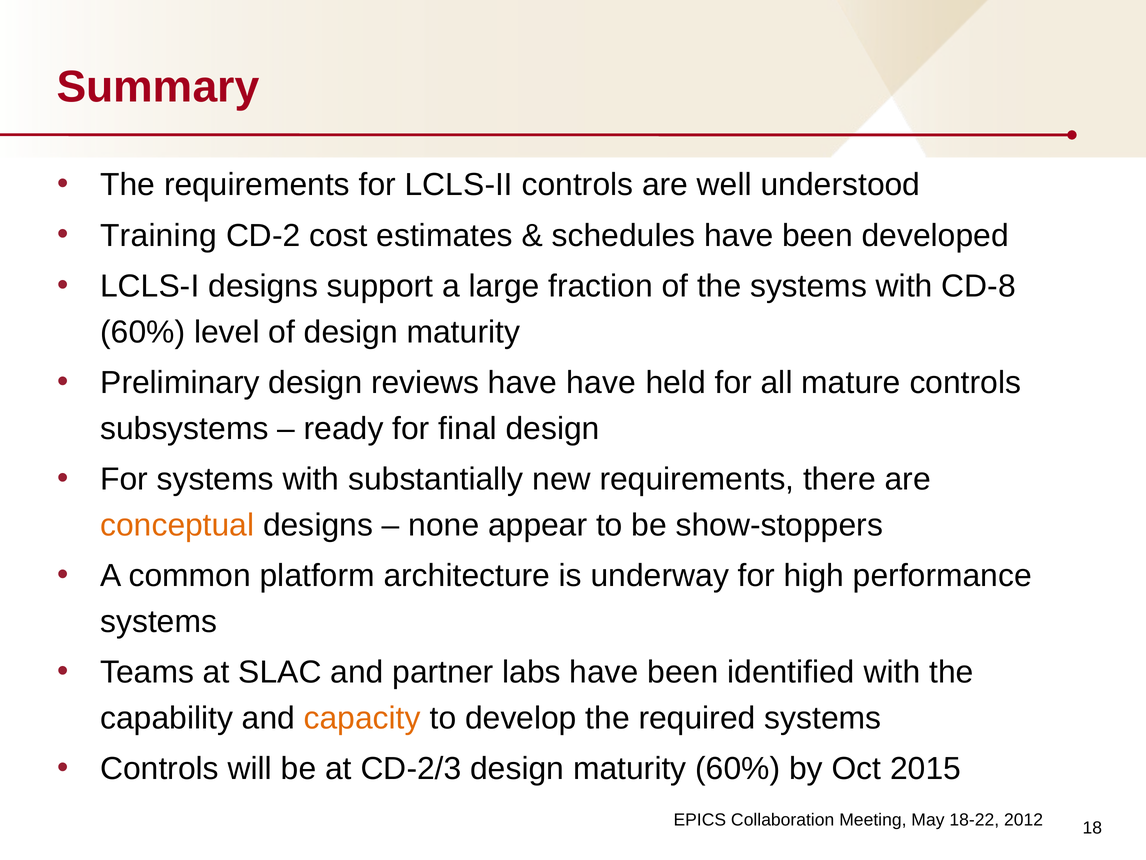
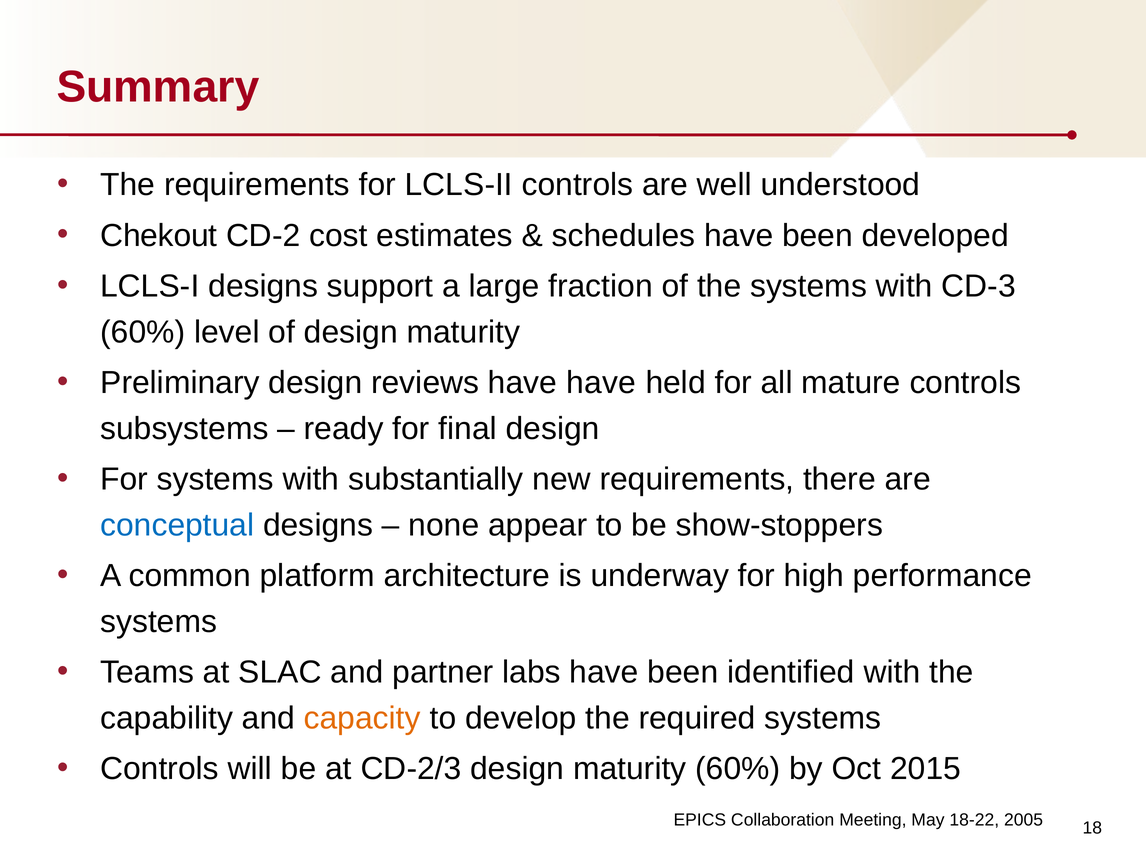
Training: Training -> Chekout
CD-8: CD-8 -> CD-3
conceptual colour: orange -> blue
2012: 2012 -> 2005
